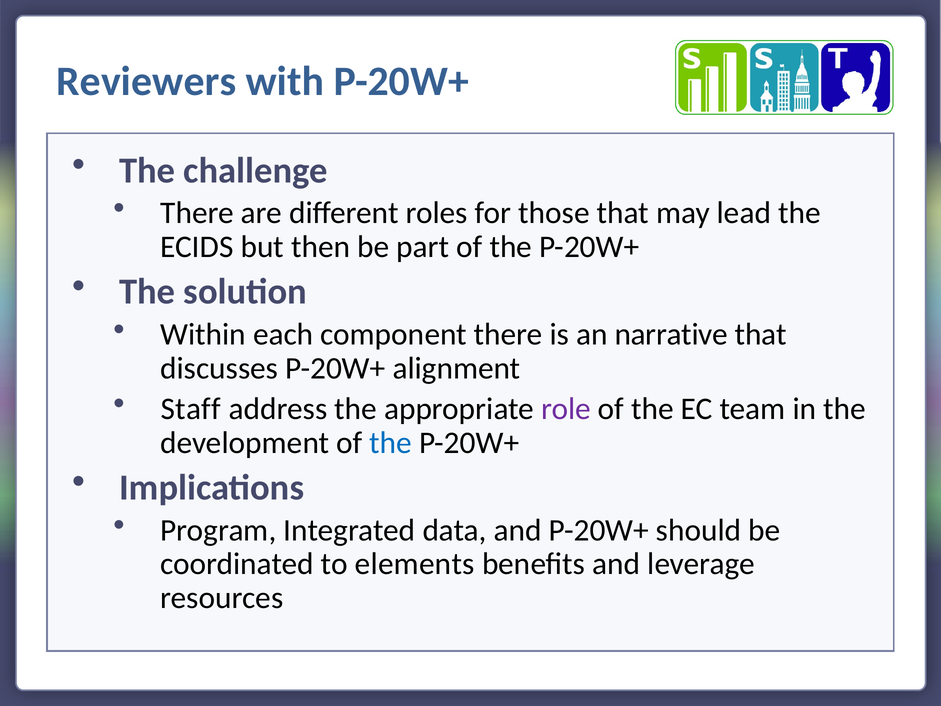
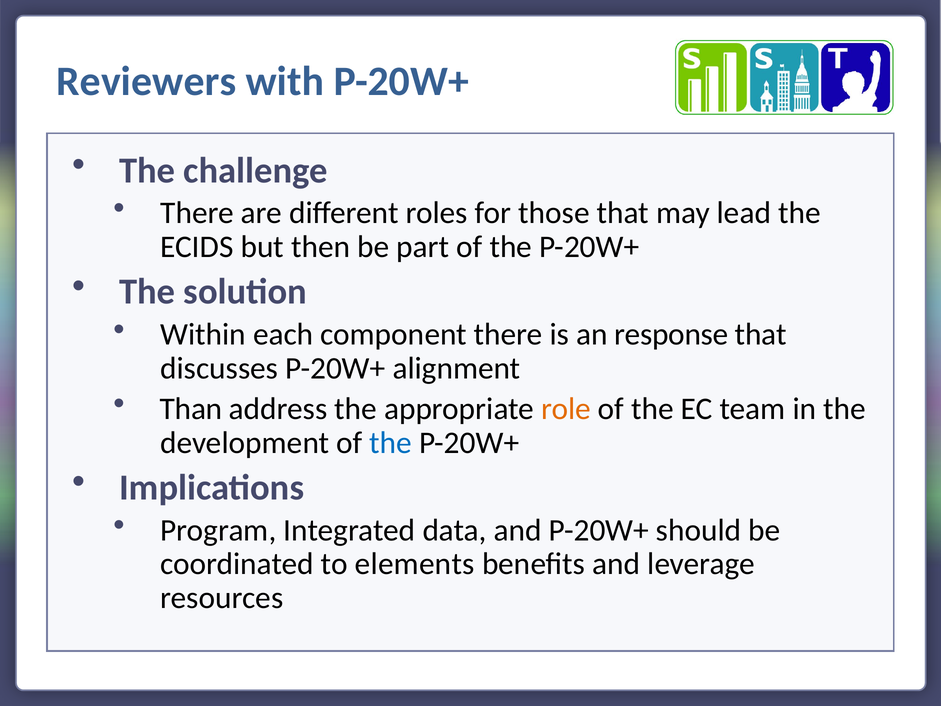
narrative: narrative -> response
Staff: Staff -> Than
role colour: purple -> orange
